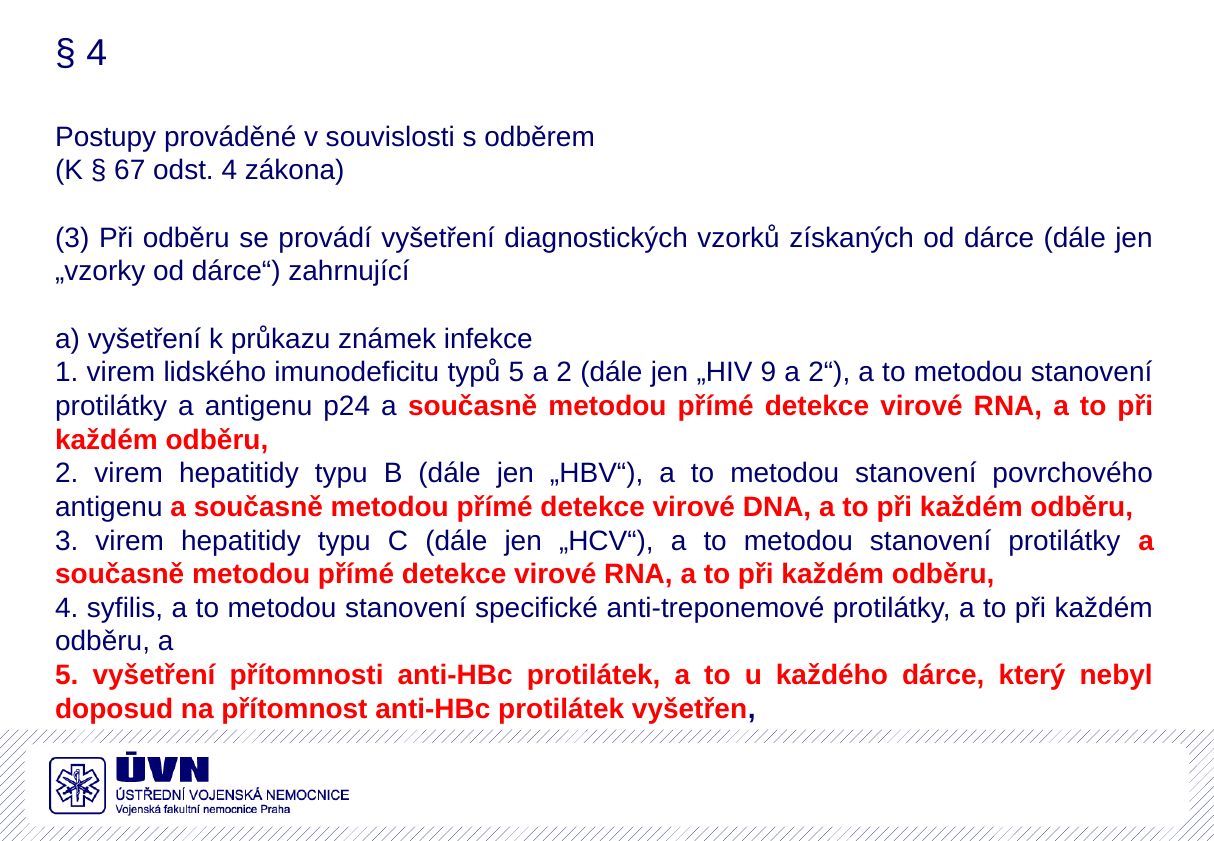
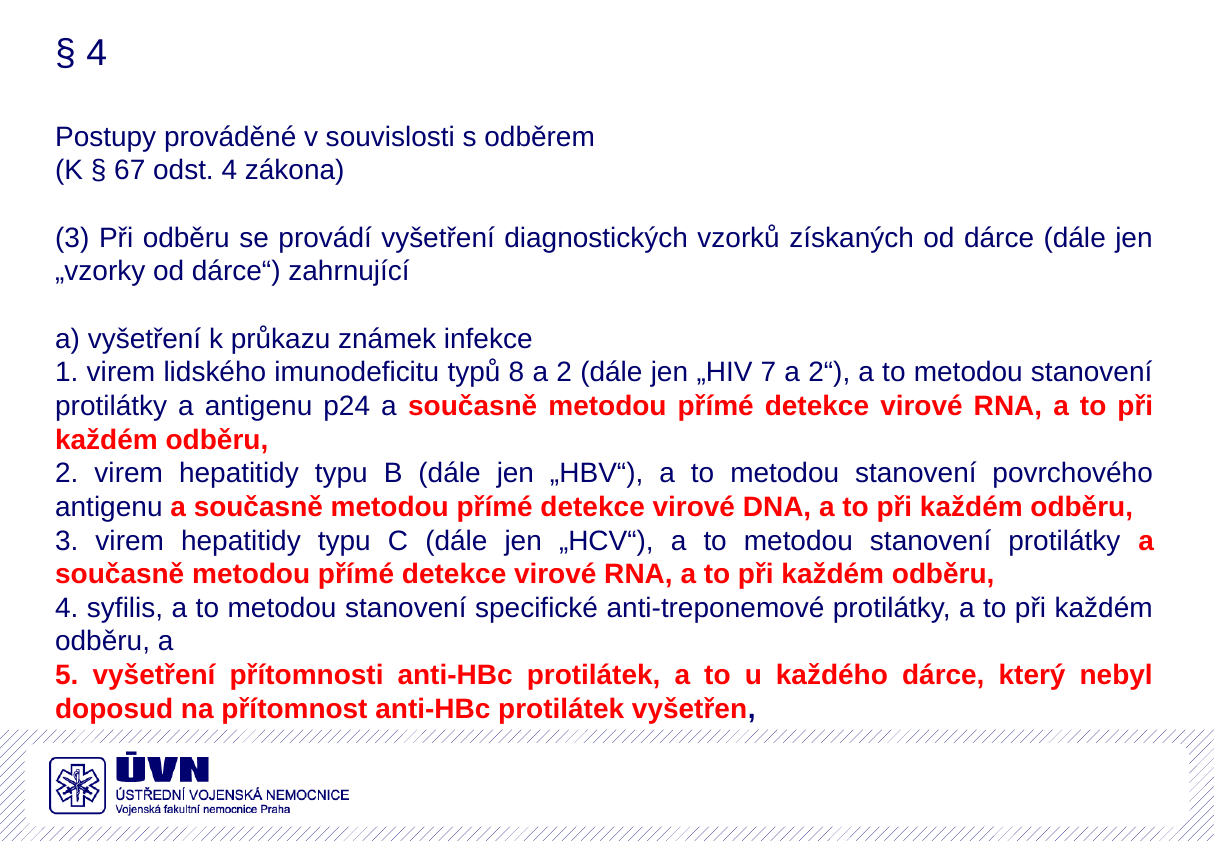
typů 5: 5 -> 8
9: 9 -> 7
